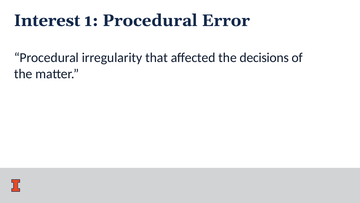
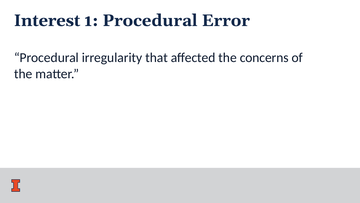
decisions: decisions -> concerns
